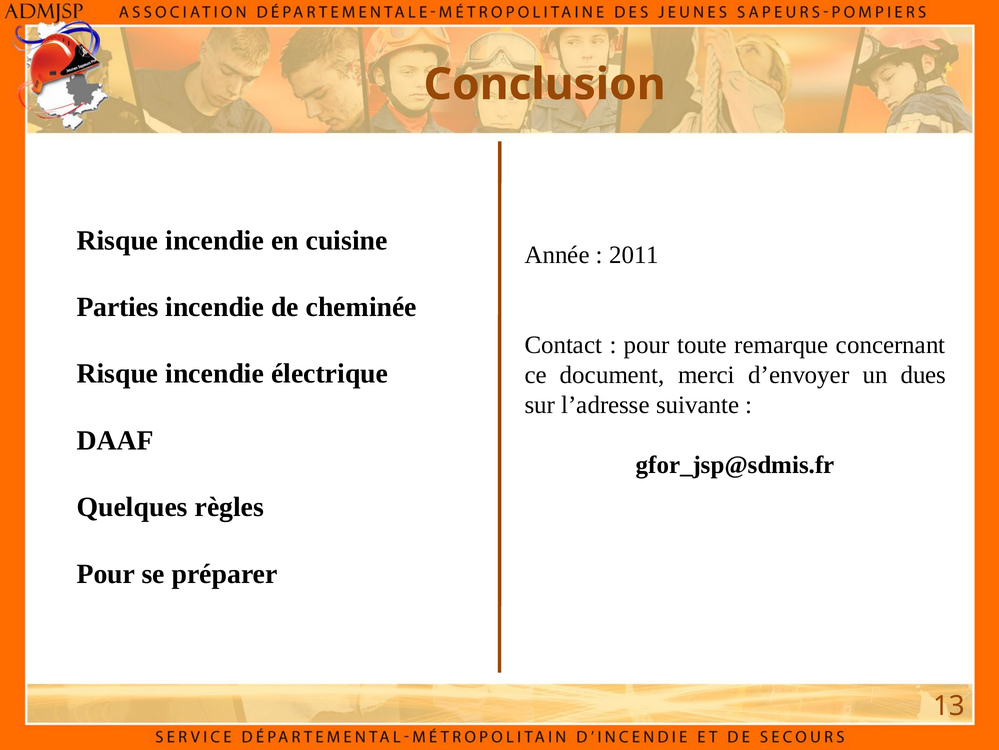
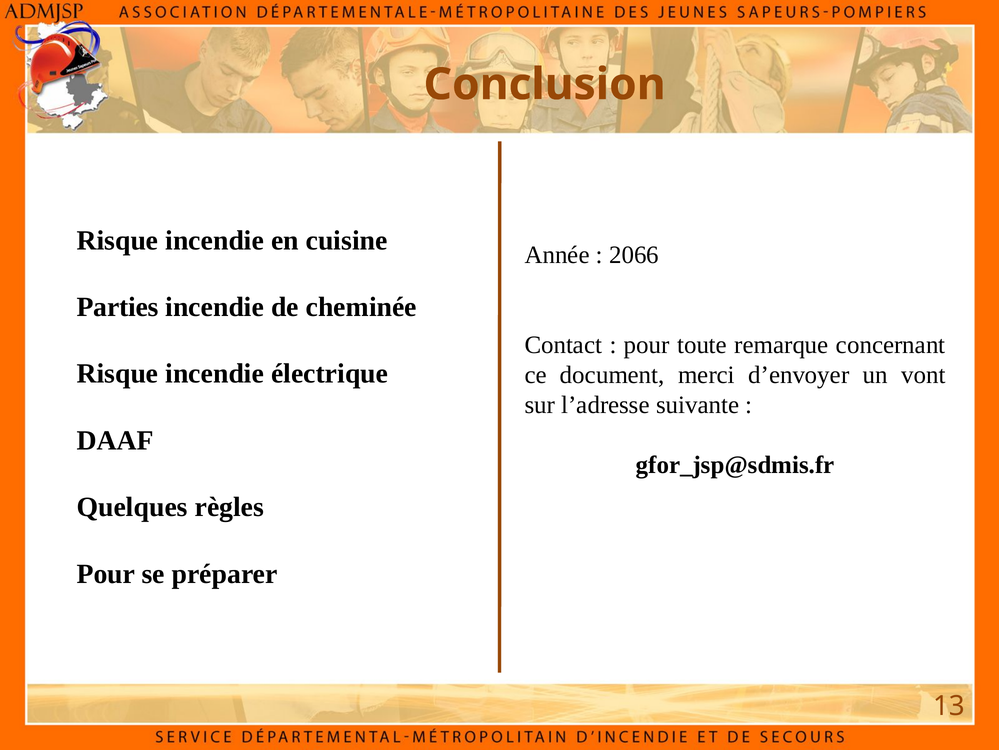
2011: 2011 -> 2066
dues: dues -> vont
